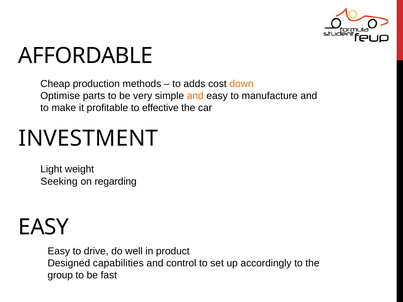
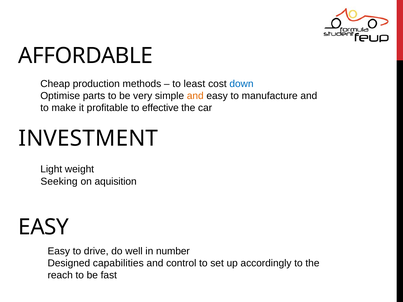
adds: adds -> least
down colour: orange -> blue
regarding: regarding -> aquisition
product: product -> number
group: group -> reach
